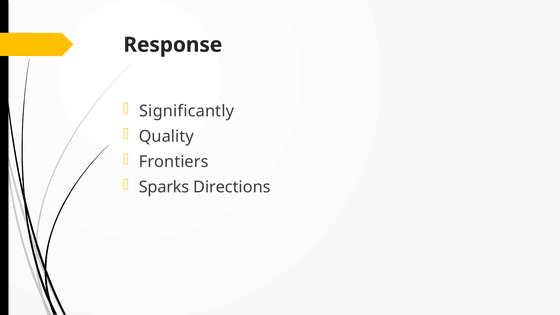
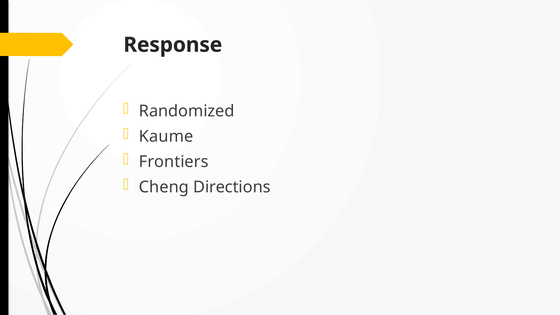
Significantly: Significantly -> Randomized
Quality: Quality -> Kaume
Sparks: Sparks -> Cheng
